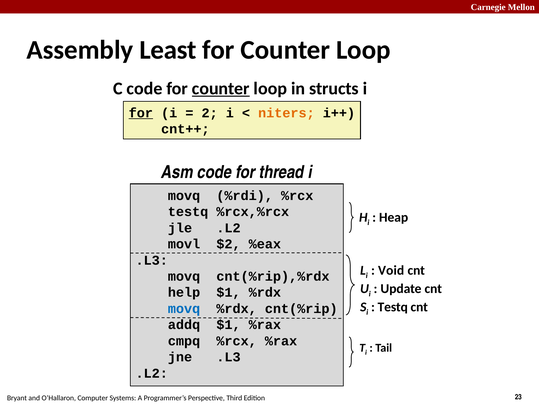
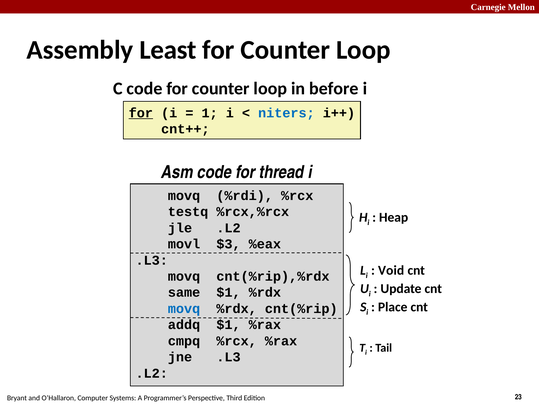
counter at (221, 88) underline: present -> none
structs: structs -> before
2: 2 -> 1
niters colour: orange -> blue
$2: $2 -> $3
help: help -> same
Testq at (393, 307): Testq -> Place
